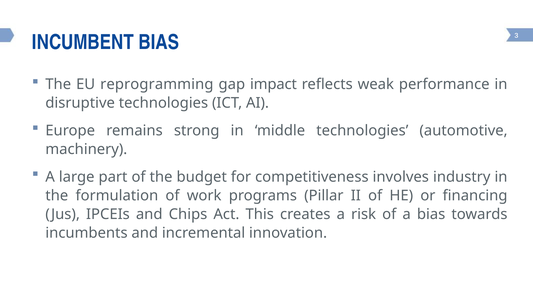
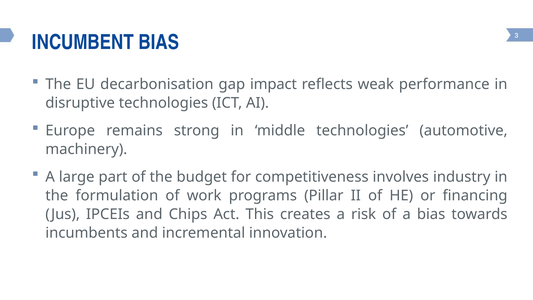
reprogramming: reprogramming -> decarbonisation
